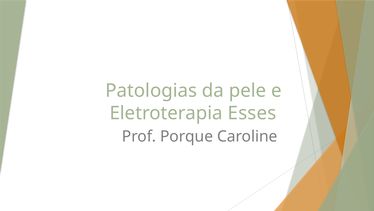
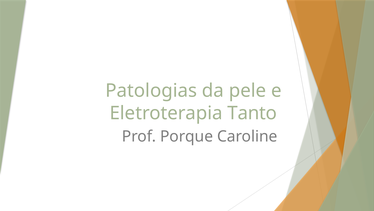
Esses: Esses -> Tanto
